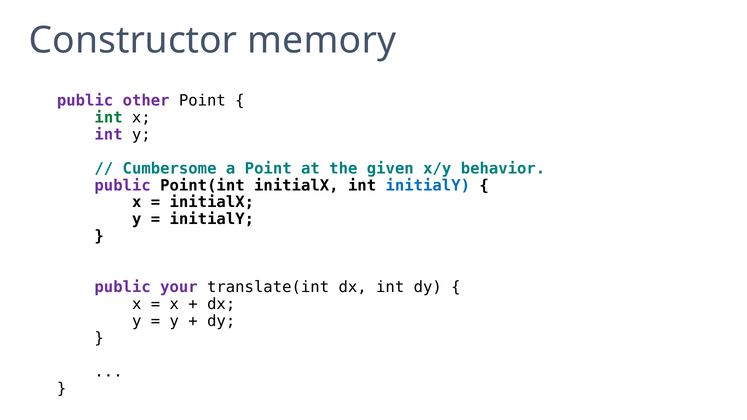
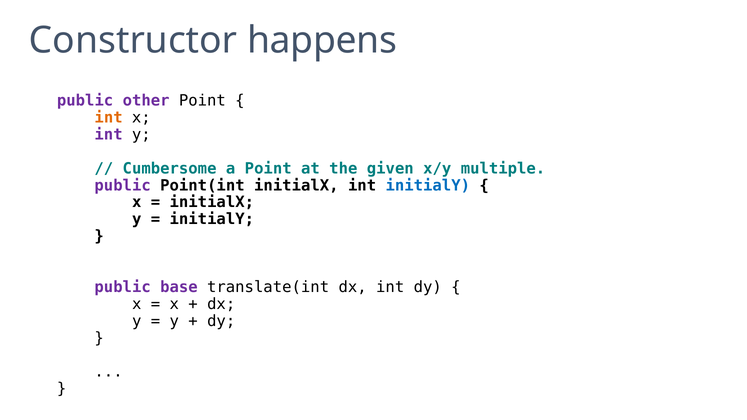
memory: memory -> happens
int at (109, 118) colour: green -> orange
behavior: behavior -> multiple
your: your -> base
